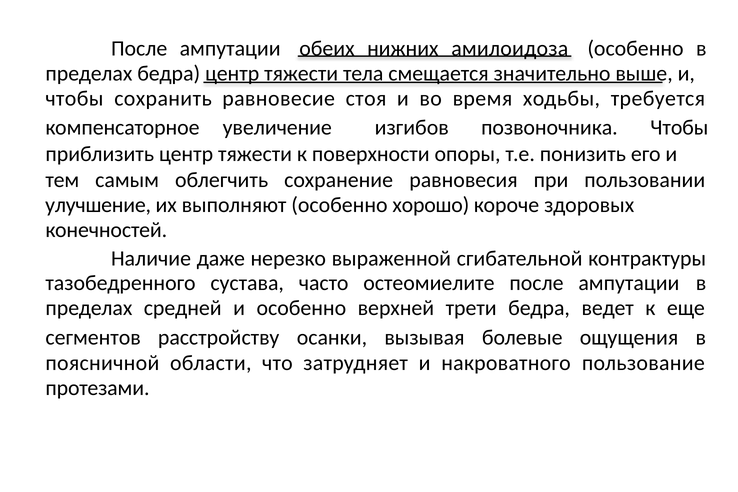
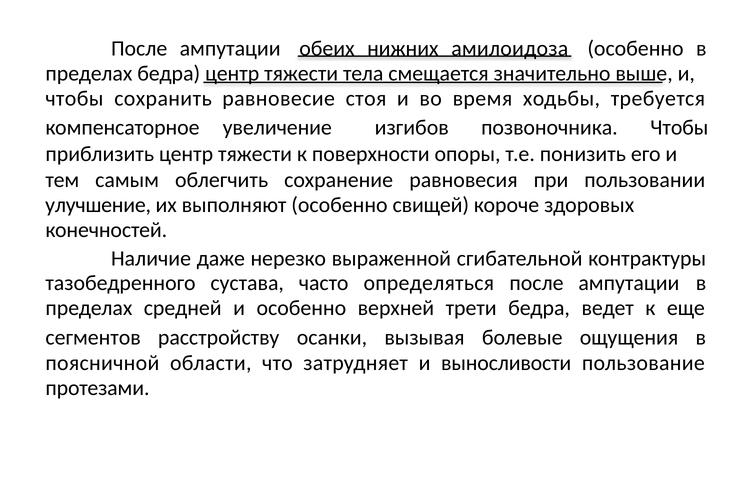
хорошо: хорошо -> свищей
ocтеомиелите: ocтеомиелите -> определяться
накpoватногo: накpoватногo -> выносливости
